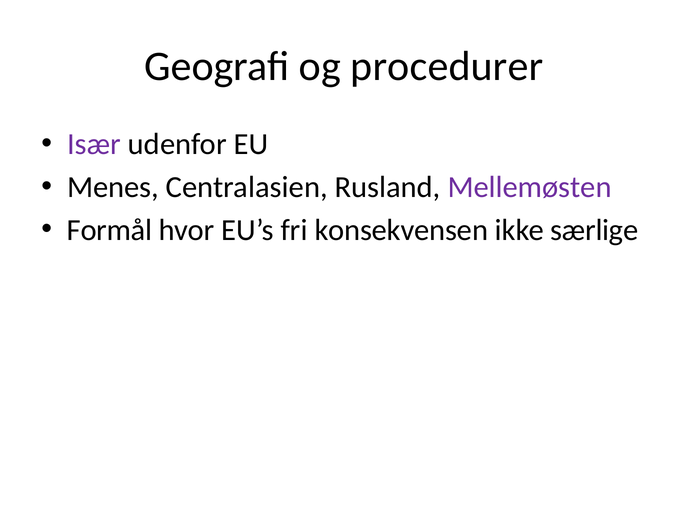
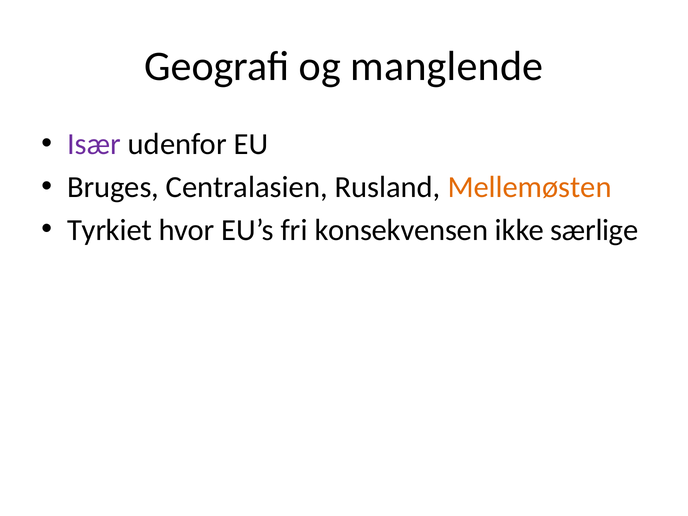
procedurer: procedurer -> manglende
Menes: Menes -> Bruges
Mellemøsten colour: purple -> orange
Formål: Formål -> Tyrkiet
